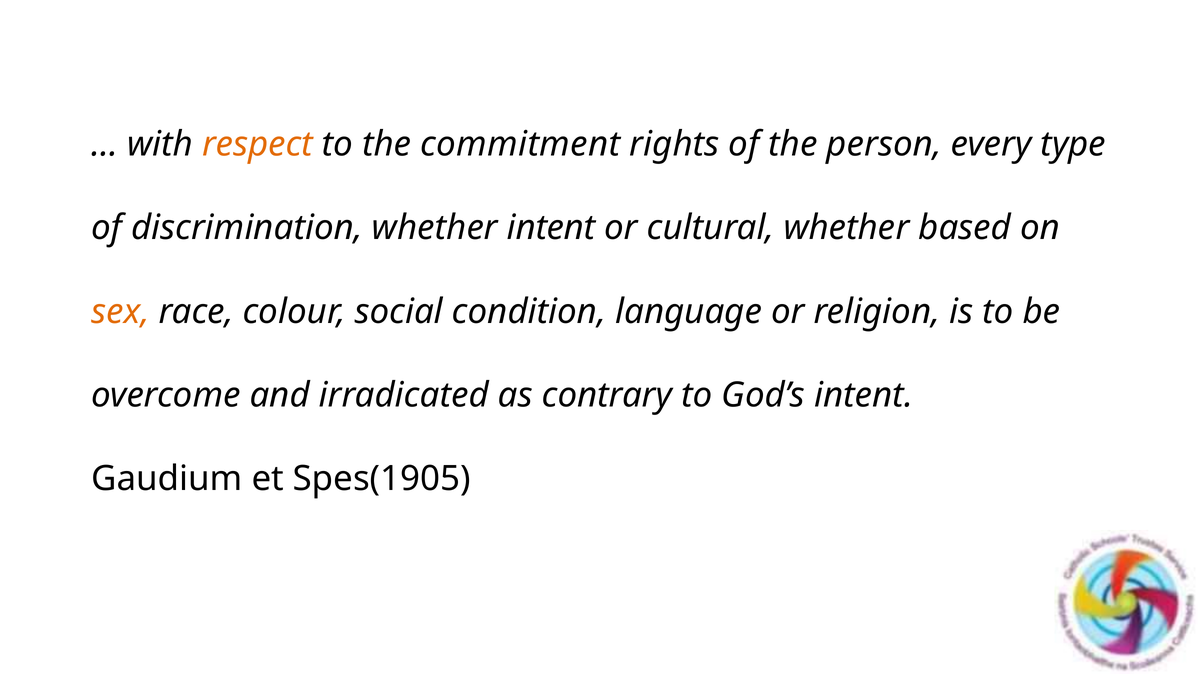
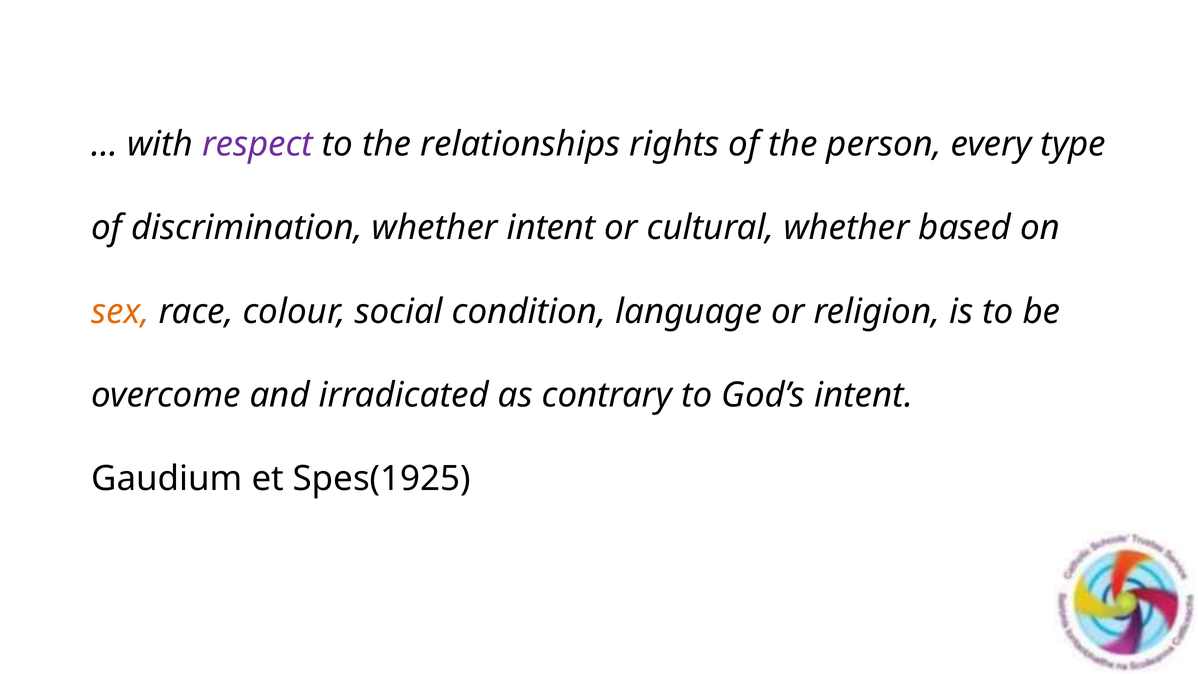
respect colour: orange -> purple
commitment: commitment -> relationships
Spes(1905: Spes(1905 -> Spes(1925
